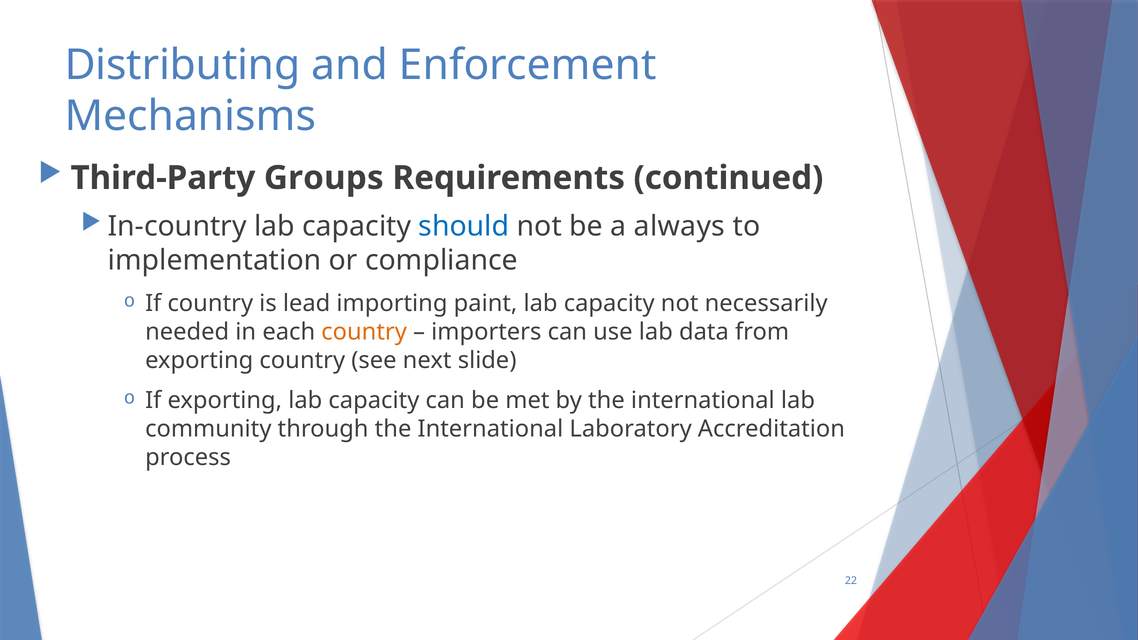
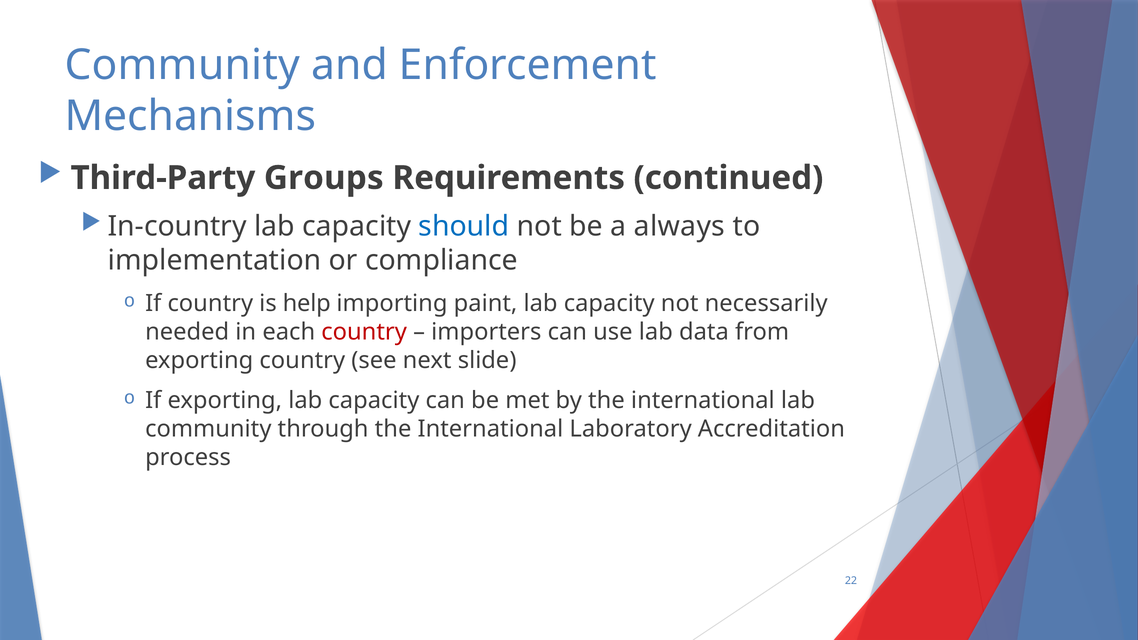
Distributing at (182, 65): Distributing -> Community
lead: lead -> help
country at (364, 332) colour: orange -> red
